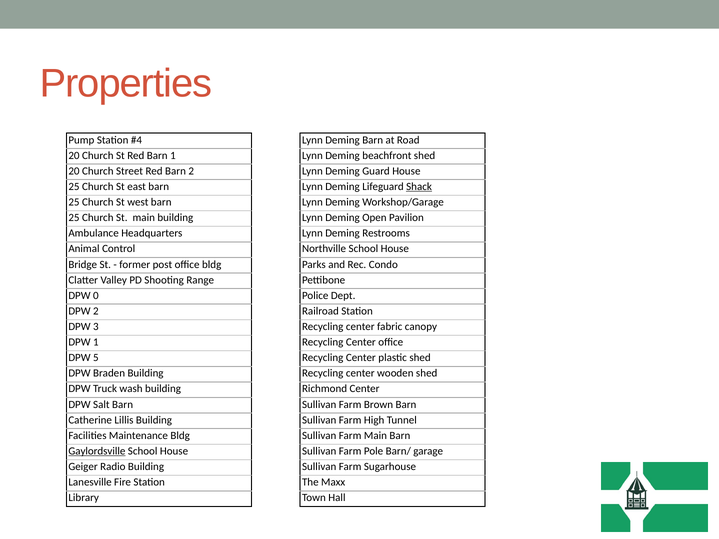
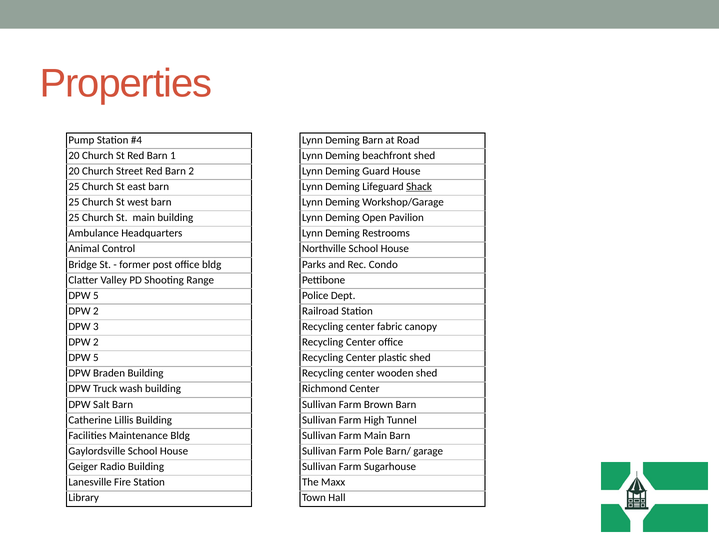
0 at (96, 296): 0 -> 5
1 at (96, 342): 1 -> 2
Gaylordsville underline: present -> none
